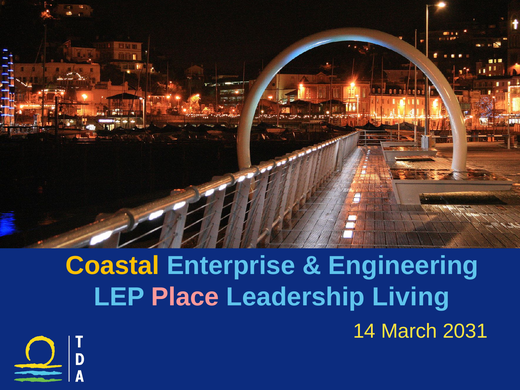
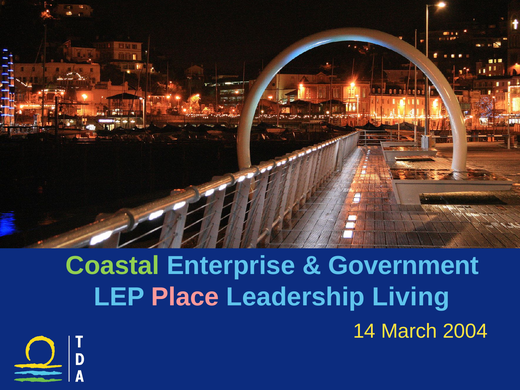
Coastal colour: yellow -> light green
Engineering: Engineering -> Government
2031: 2031 -> 2004
